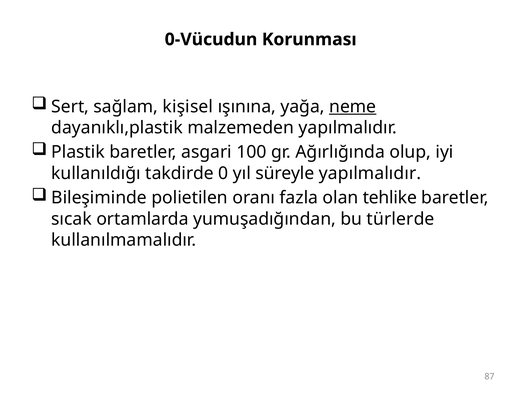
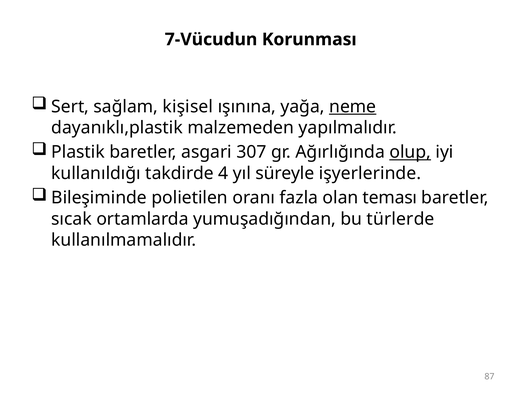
0-Vücudun: 0-Vücudun -> 7-Vücudun
100: 100 -> 307
olup underline: none -> present
0: 0 -> 4
süreyle yapılmalıdır: yapılmalıdır -> işyerlerinde
tehlike: tehlike -> teması
